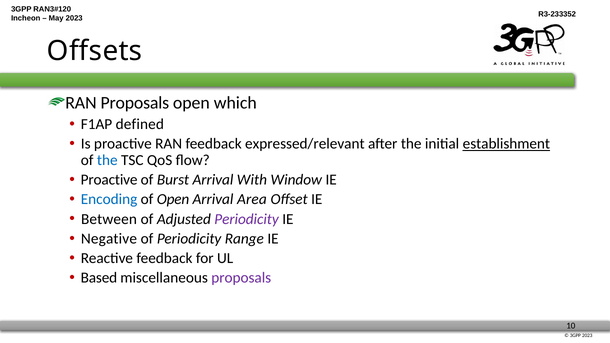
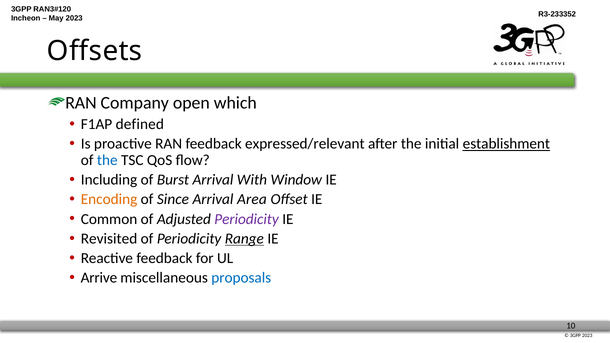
RAN Proposals: Proposals -> Company
Proactive at (109, 180): Proactive -> Including
Encoding colour: blue -> orange
of Open: Open -> Since
Between: Between -> Common
Negative: Negative -> Revisited
Range underline: none -> present
Based: Based -> Arrive
proposals at (241, 278) colour: purple -> blue
